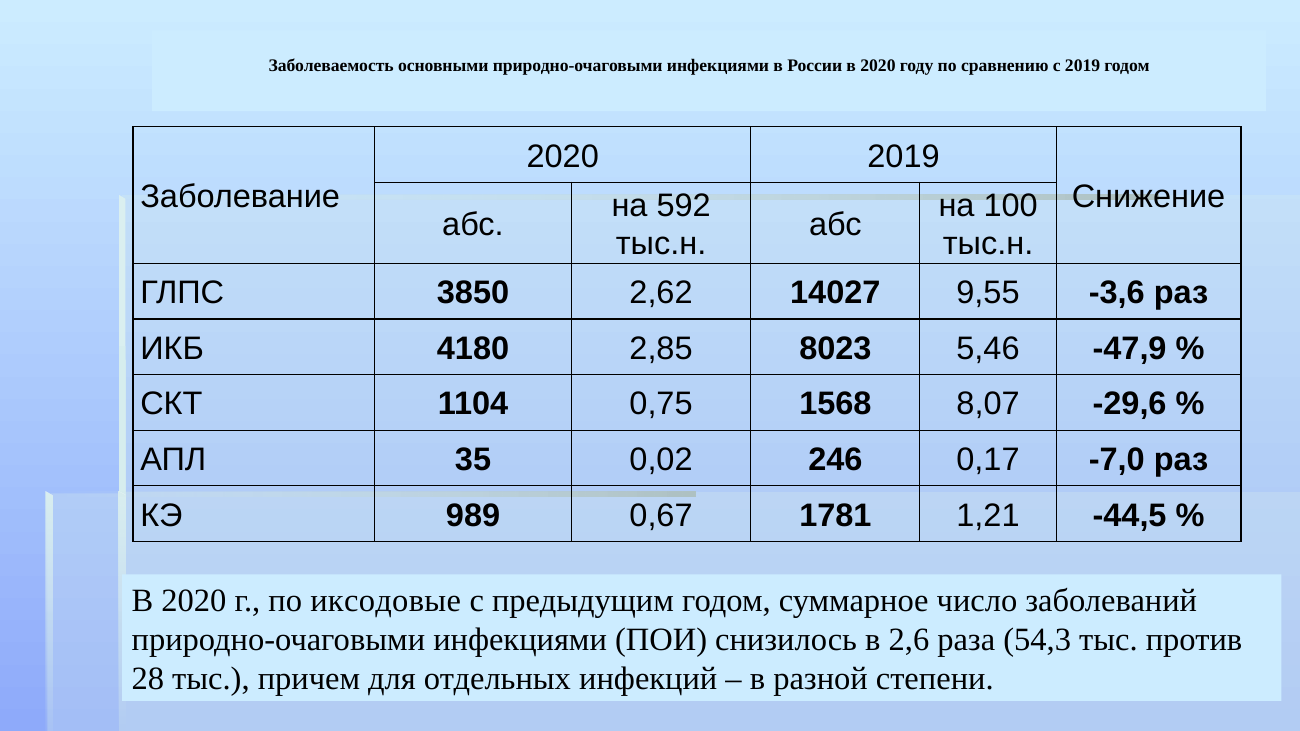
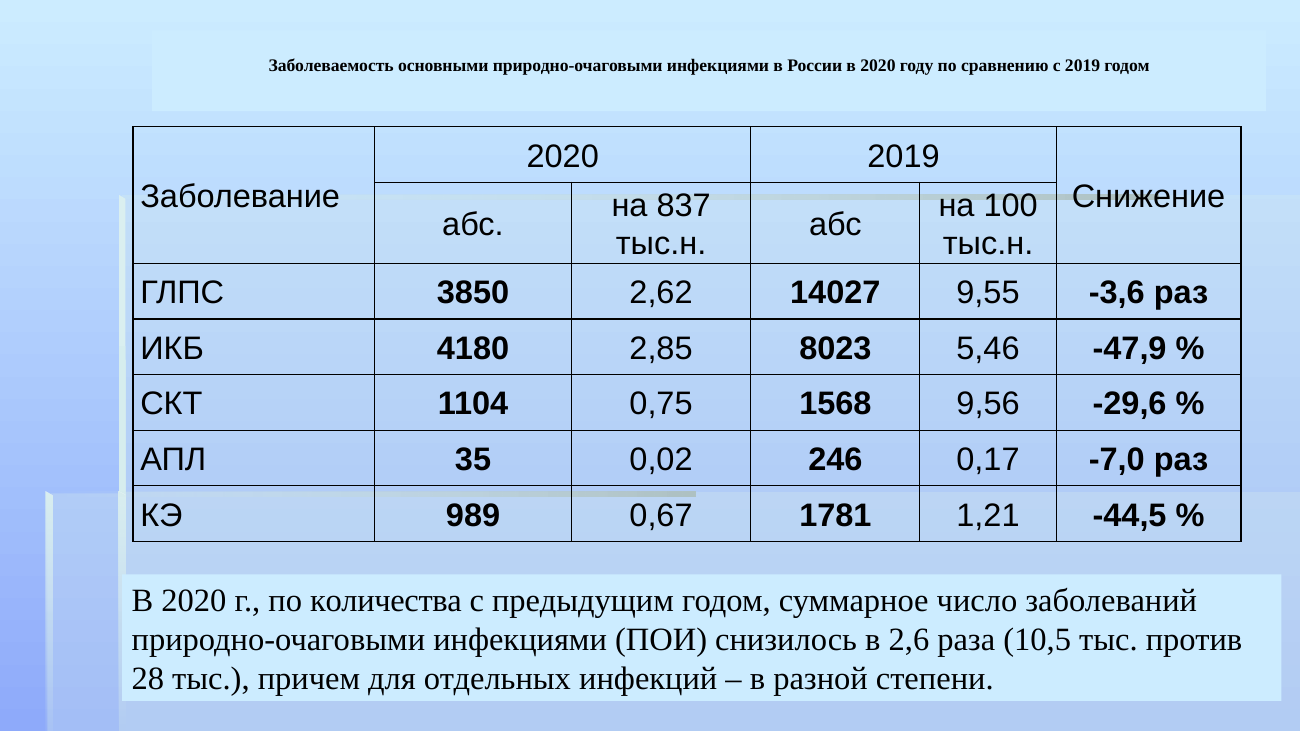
592: 592 -> 837
8,07: 8,07 -> 9,56
иксодовые: иксодовые -> количества
54,3: 54,3 -> 10,5
